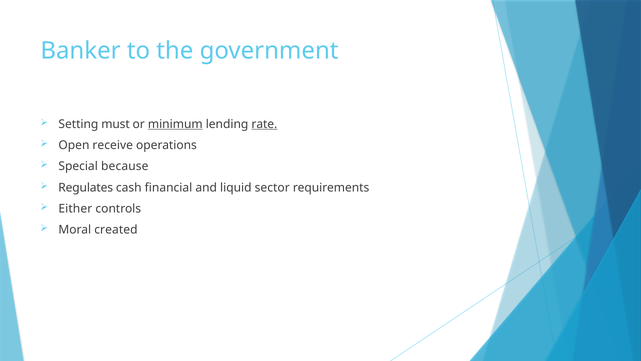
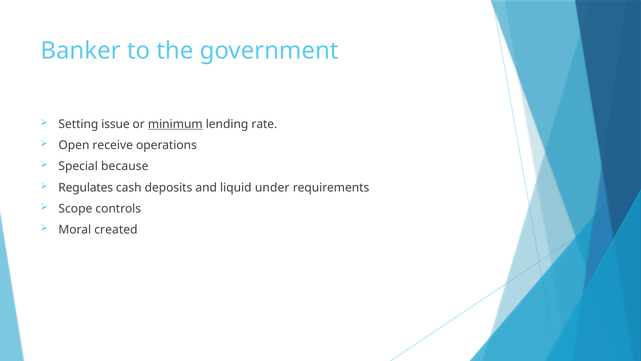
must: must -> issue
rate underline: present -> none
financial: financial -> deposits
sector: sector -> under
Either: Either -> Scope
